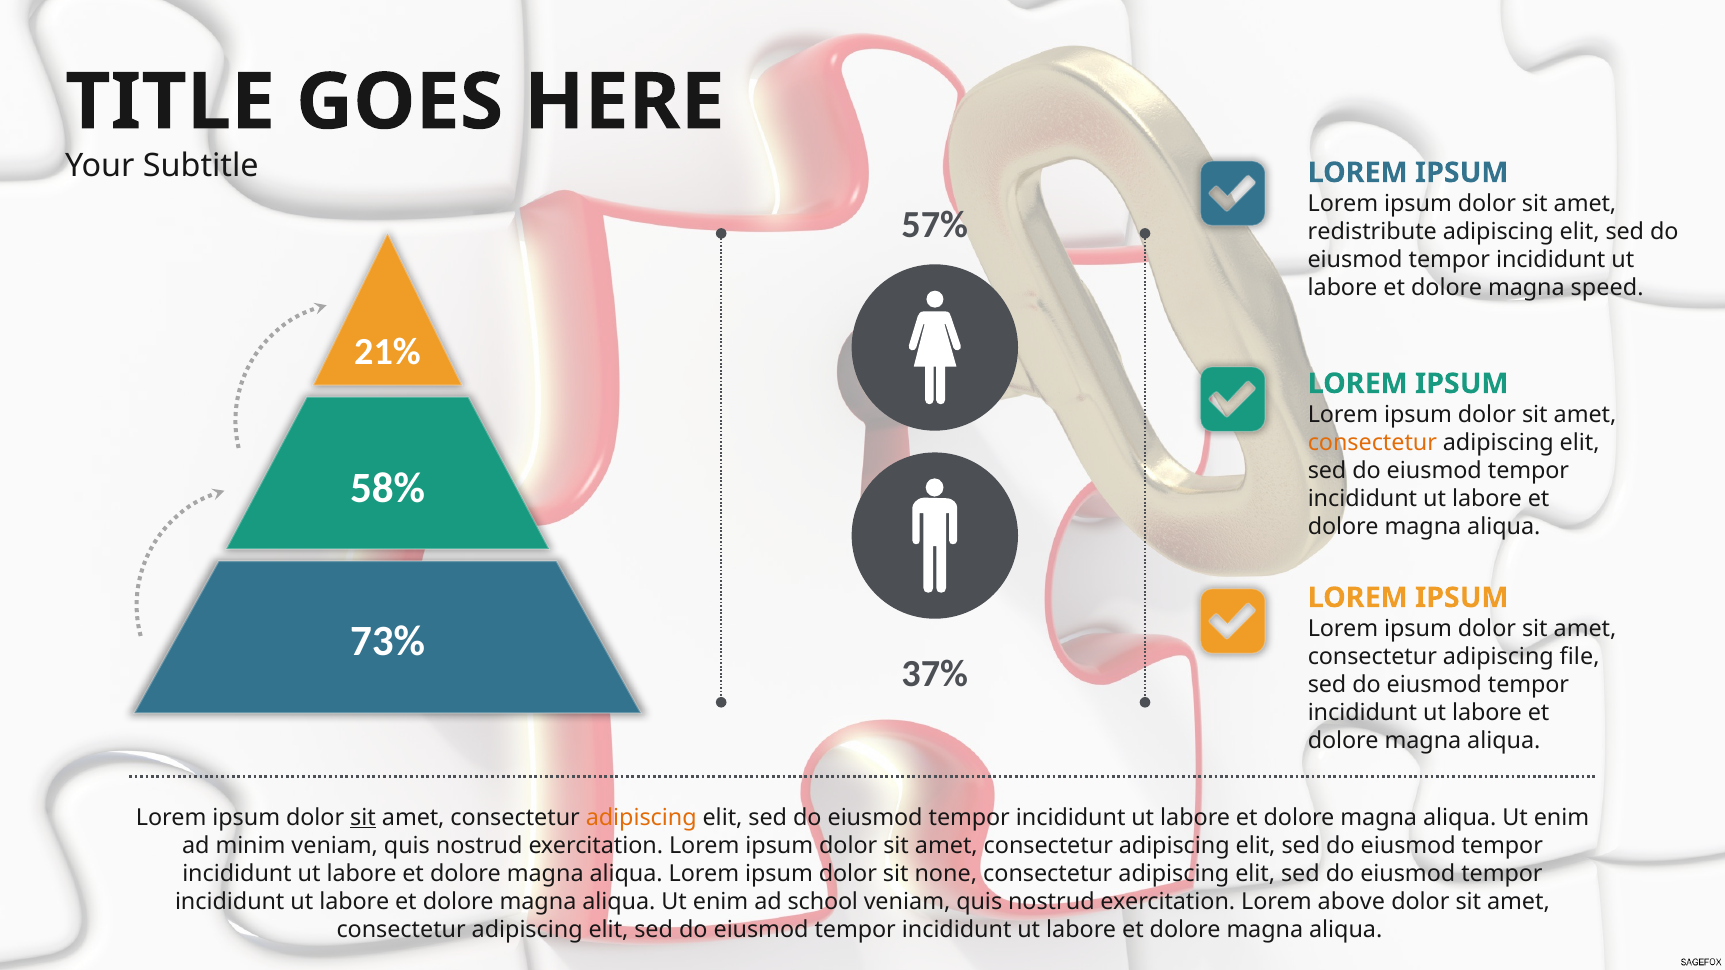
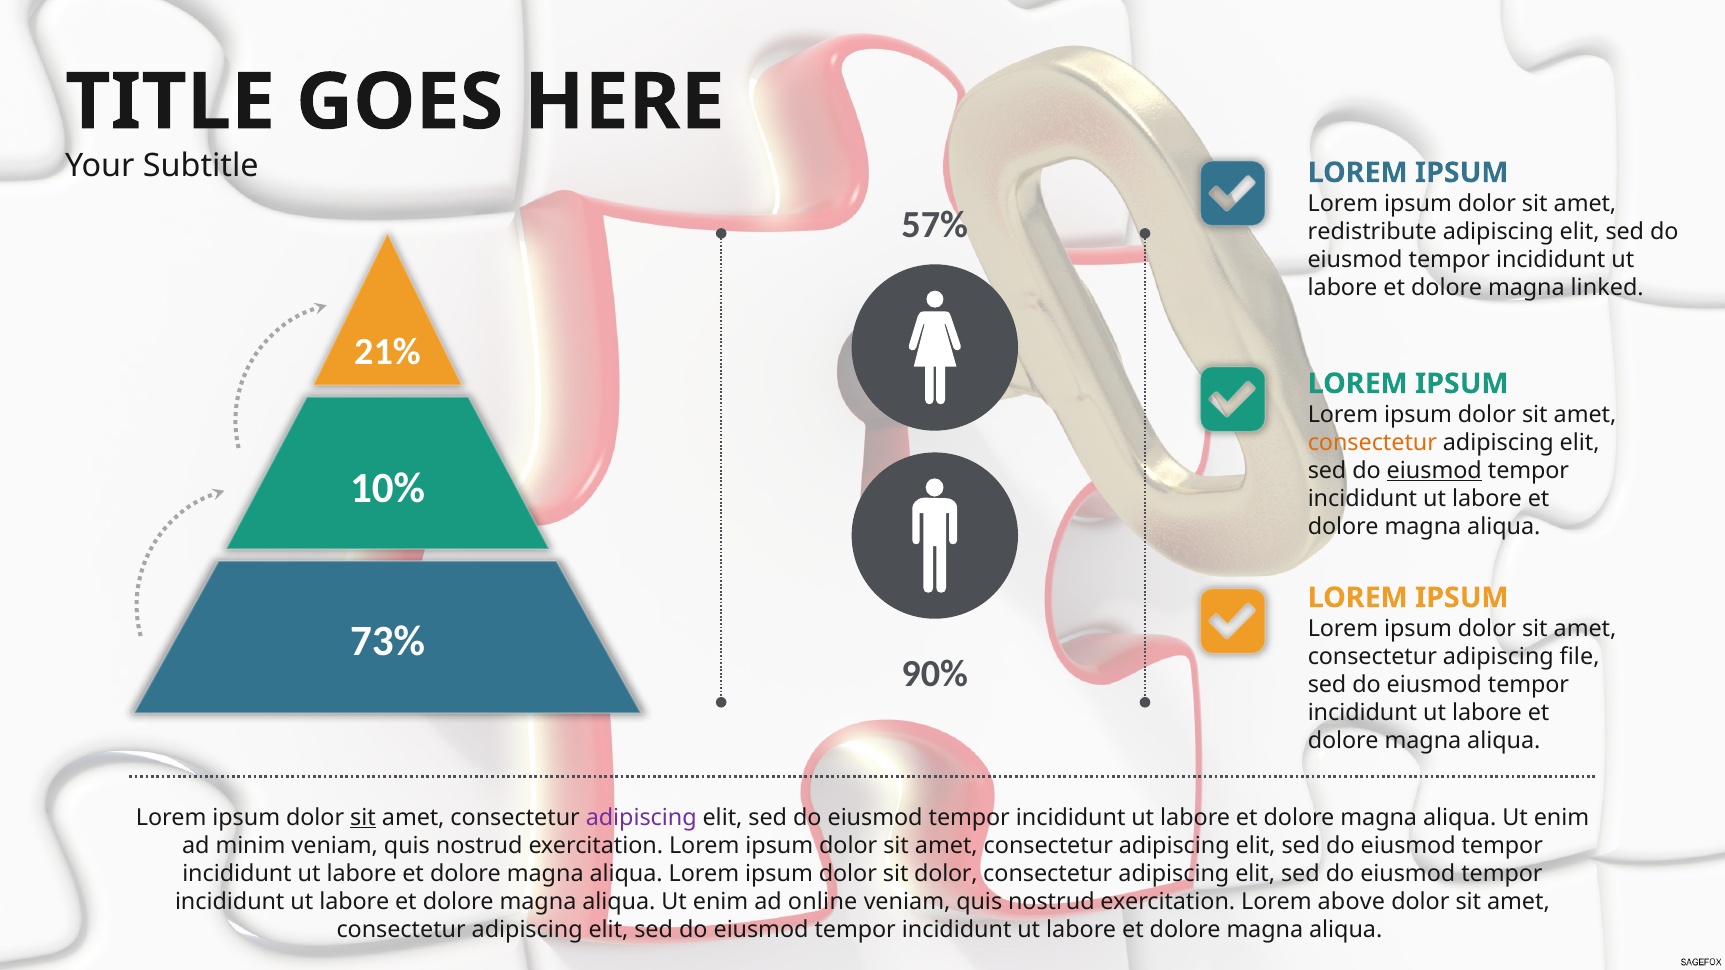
speed: speed -> linked
eiusmod at (1434, 471) underline: none -> present
58%: 58% -> 10%
37%: 37% -> 90%
adipiscing at (641, 818) colour: orange -> purple
sit none: none -> dolor
school: school -> online
